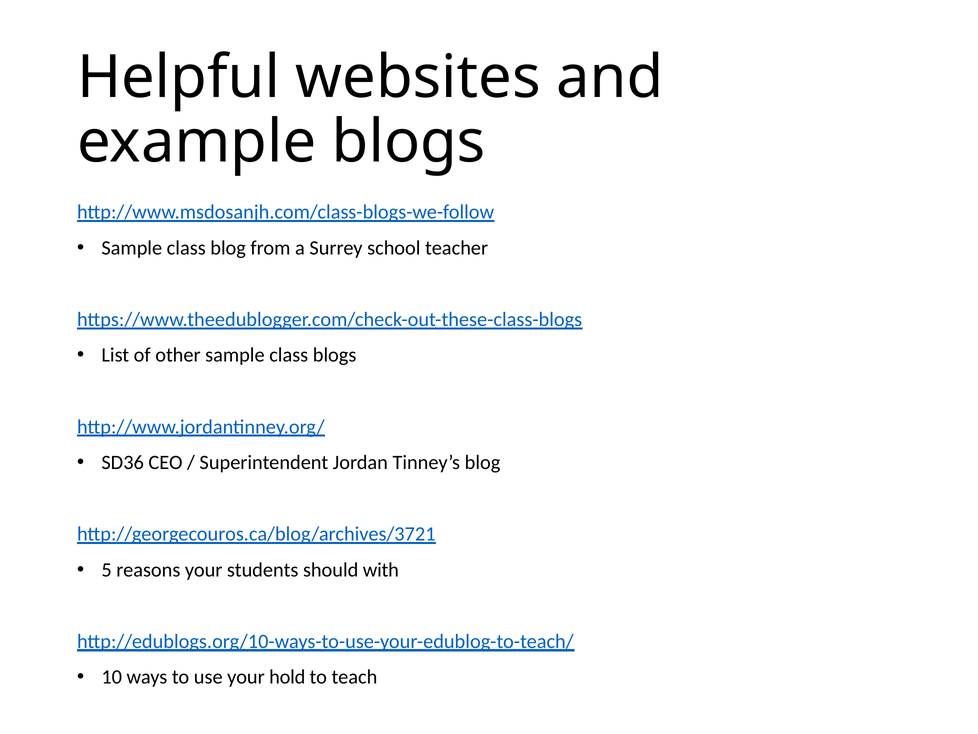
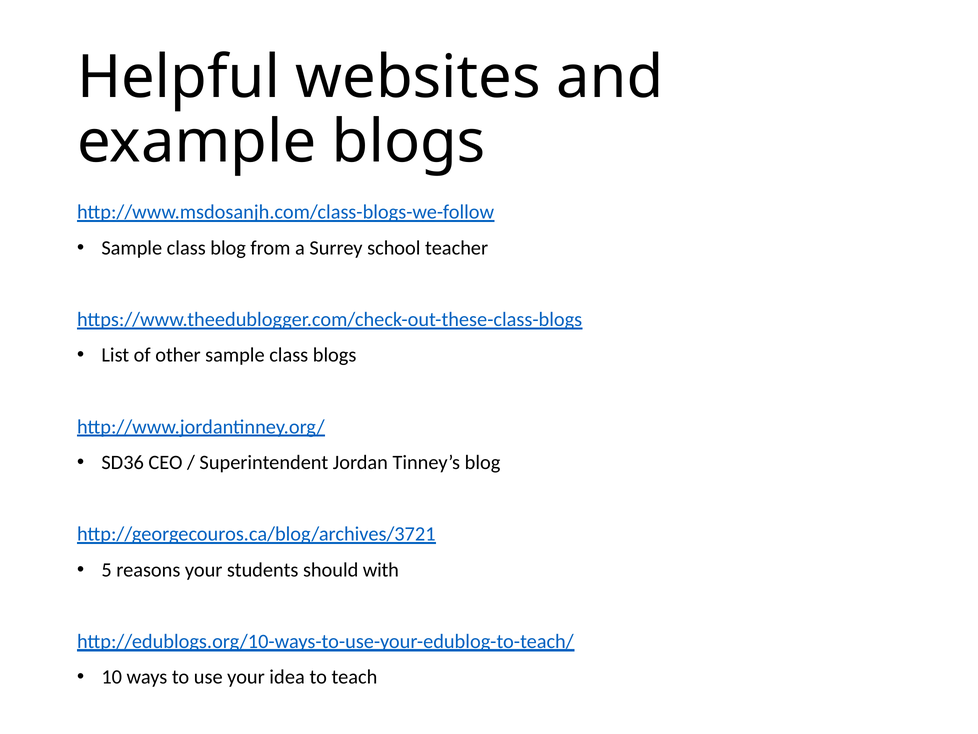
hold: hold -> idea
